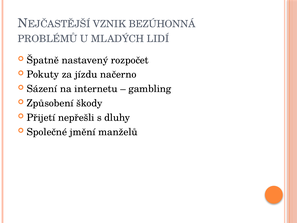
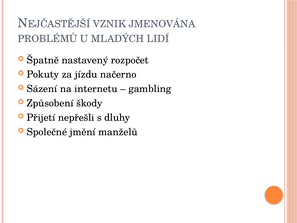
BEZÚHONNÁ: BEZÚHONNÁ -> JMENOVÁNA
